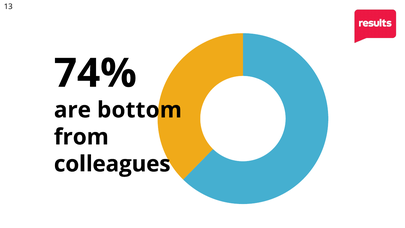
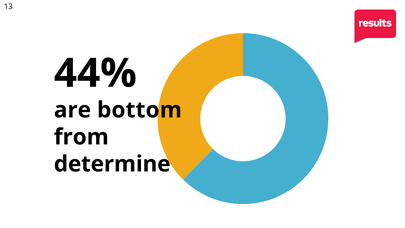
74%: 74% -> 44%
colleagues: colleagues -> determine
